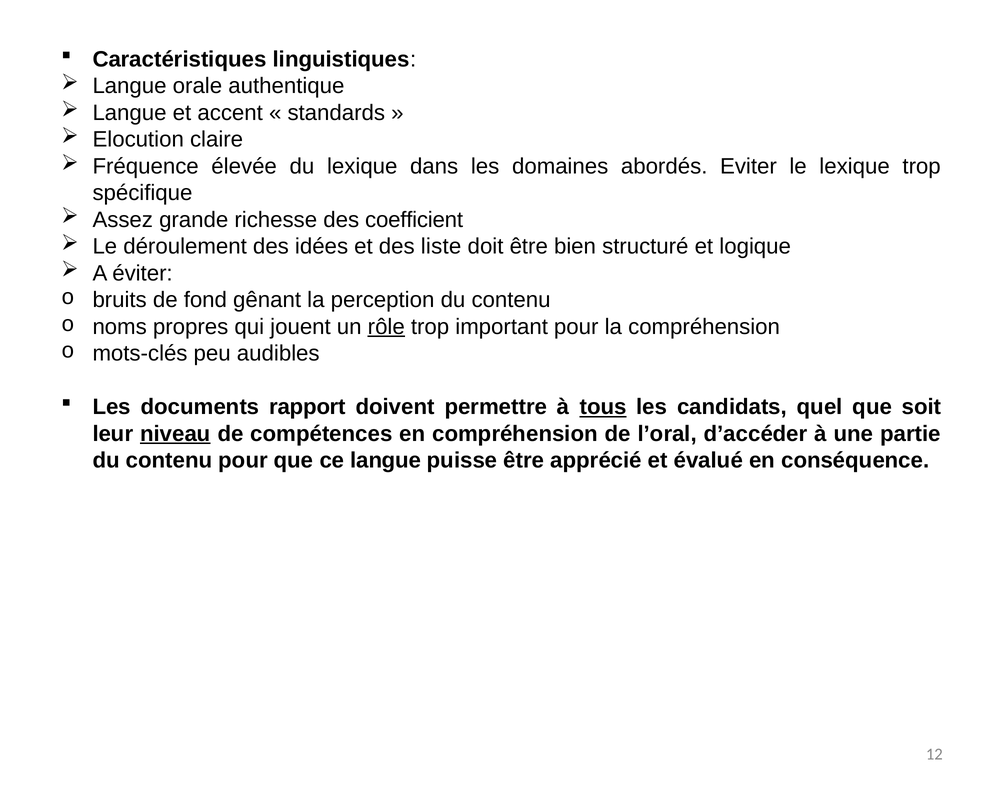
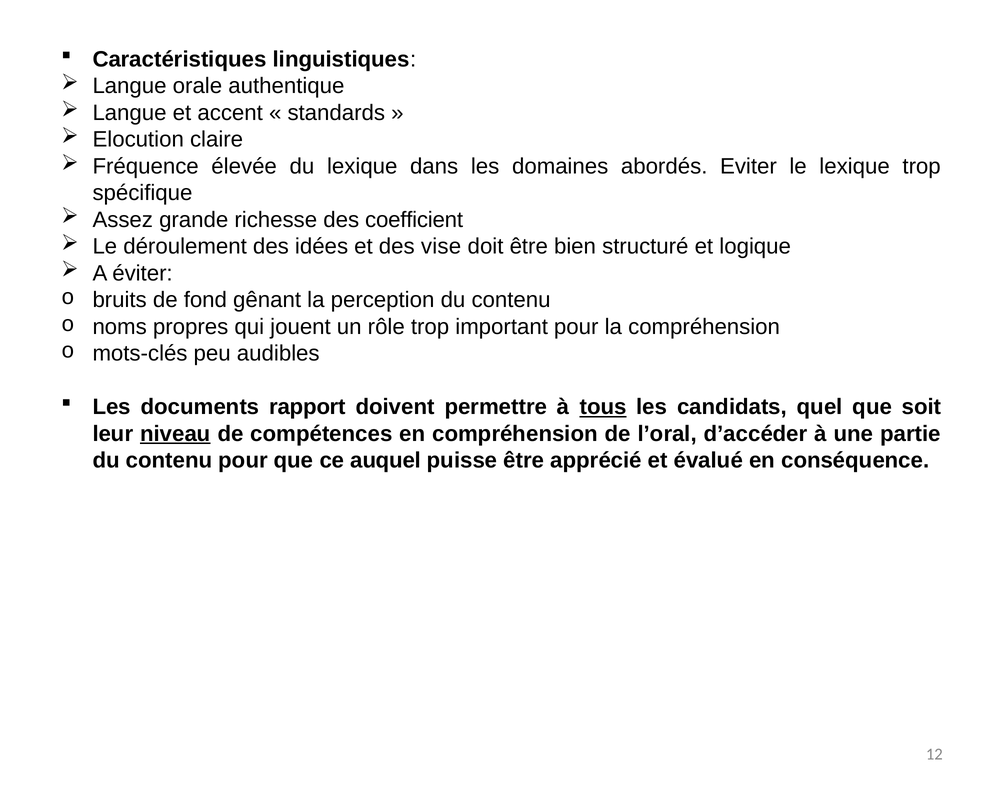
liste: liste -> vise
rôle underline: present -> none
ce langue: langue -> auquel
